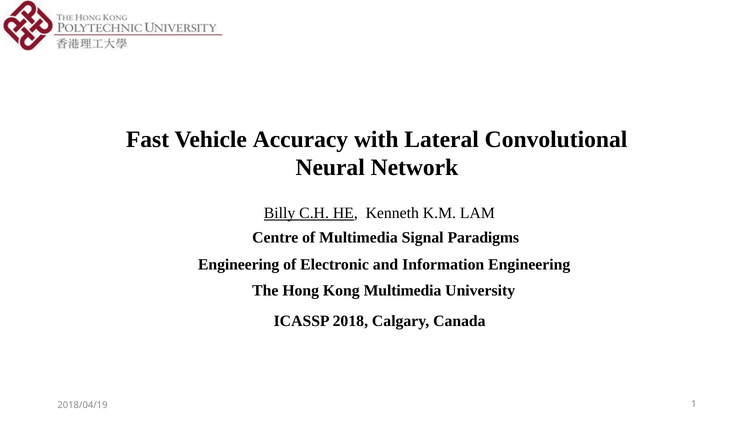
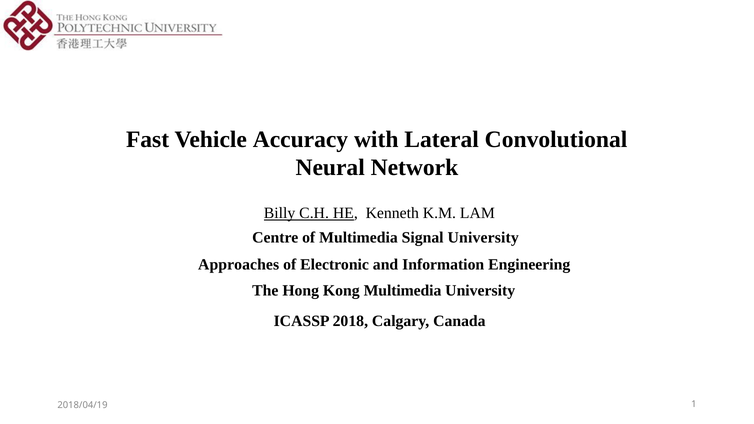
Signal Paradigms: Paradigms -> University
Engineering at (239, 265): Engineering -> Approaches
